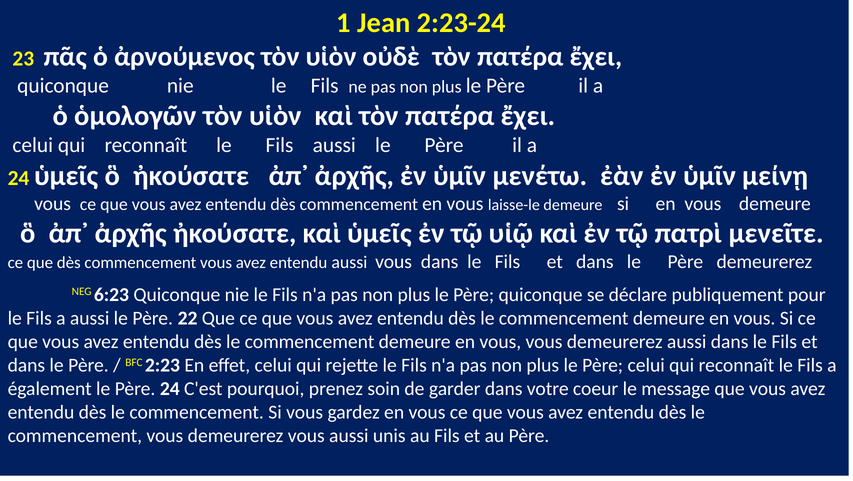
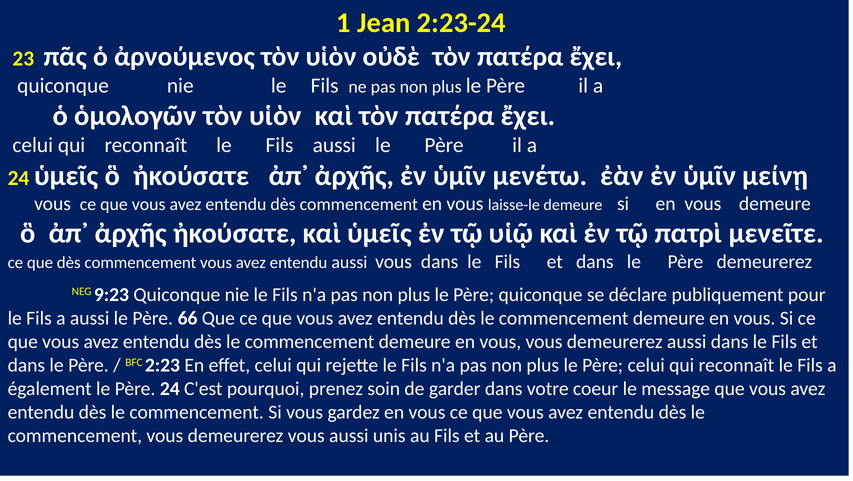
6:23: 6:23 -> 9:23
22: 22 -> 66
